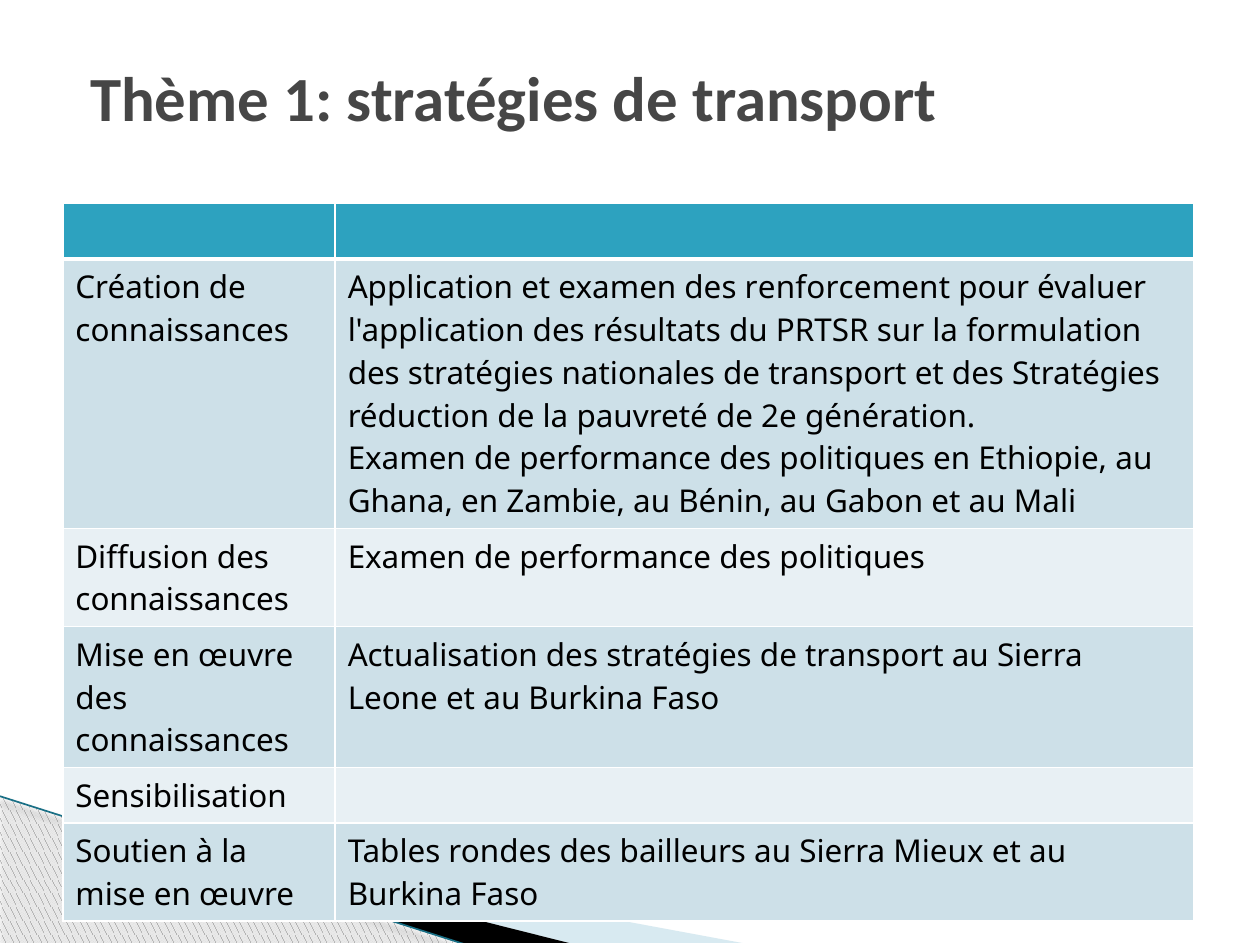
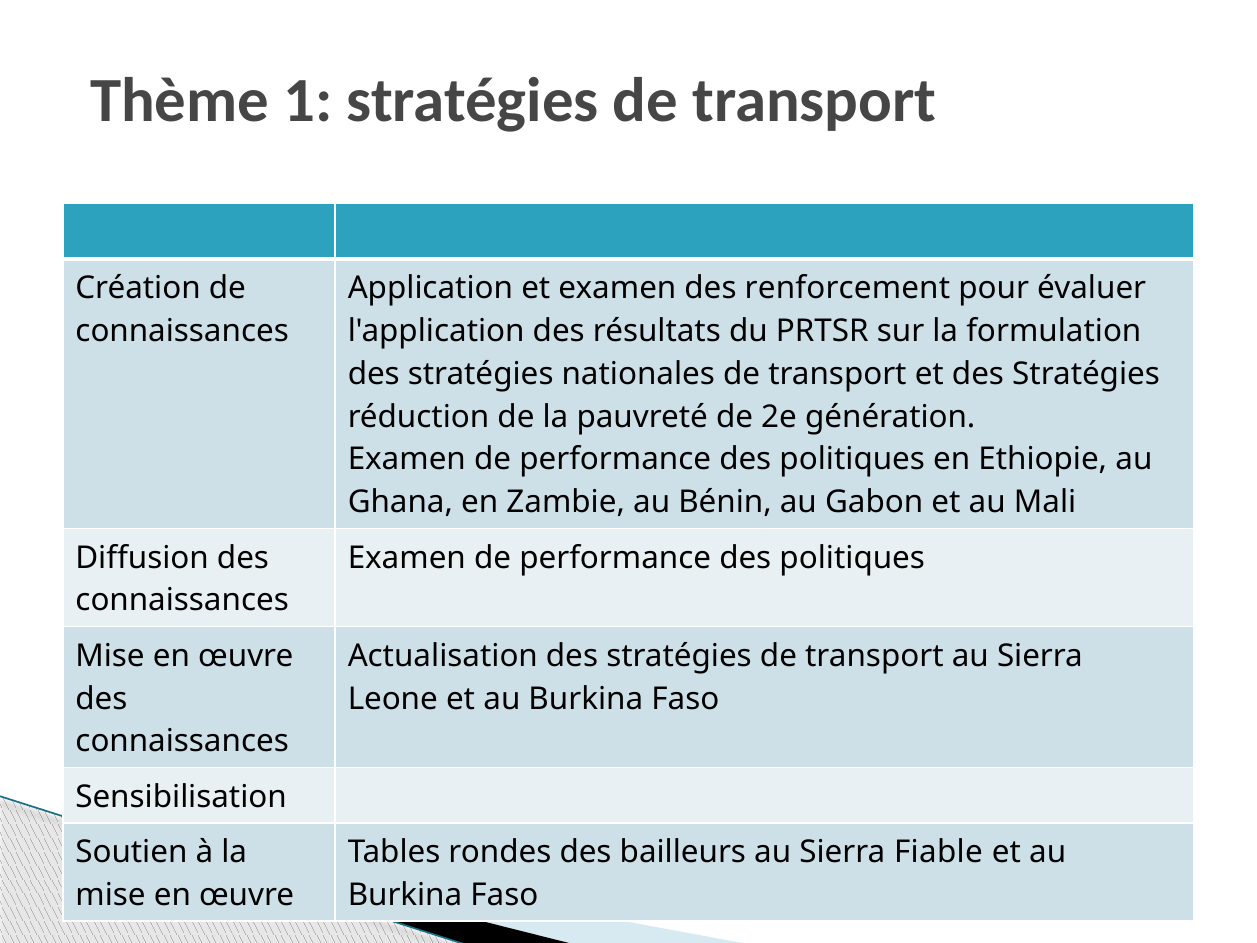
Mieux: Mieux -> Fiable
